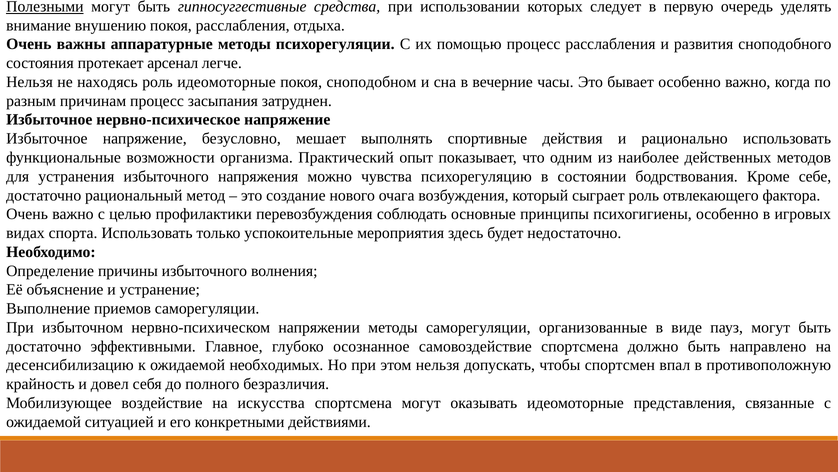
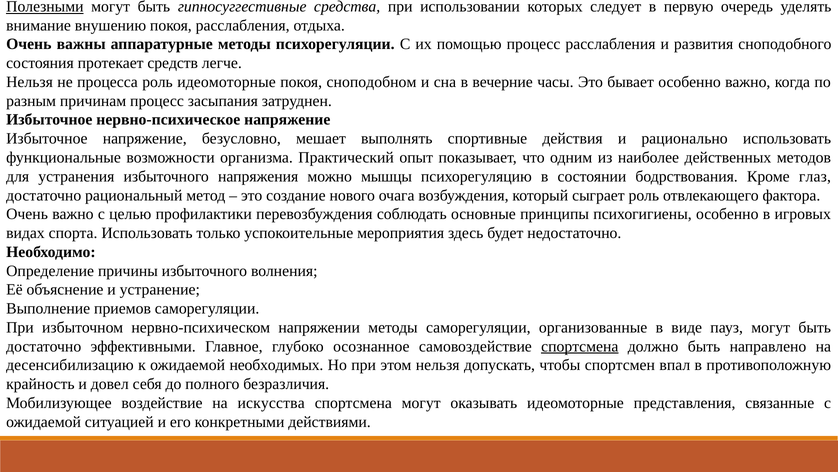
арсенал: арсенал -> средств
находясь: находясь -> процесса
чувства: чувства -> мышцы
себе: себе -> глаз
спортсмена at (580, 346) underline: none -> present
